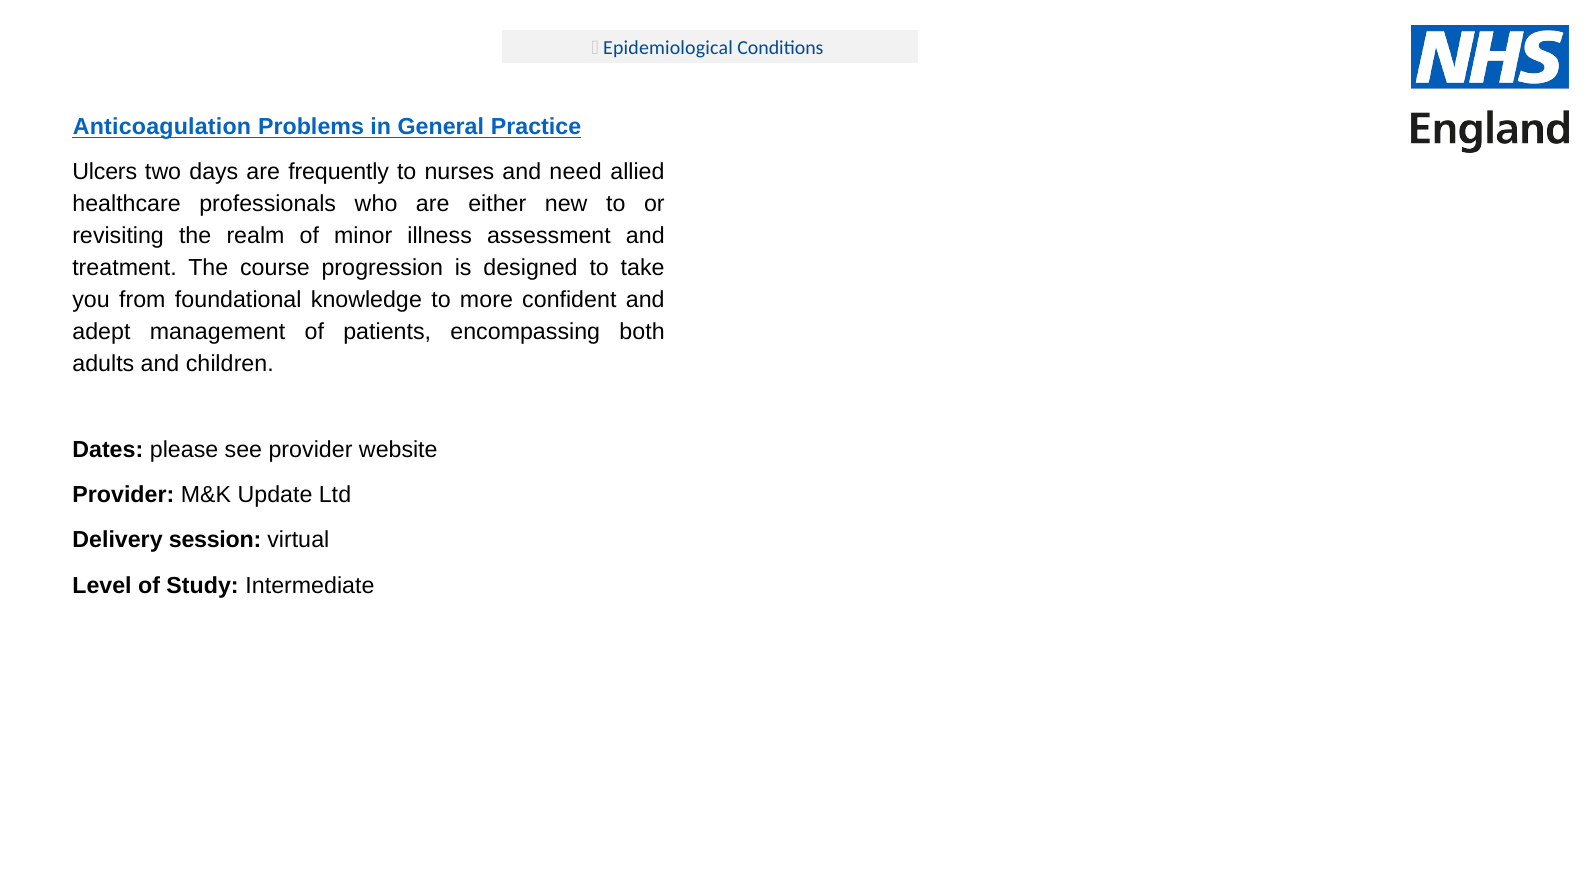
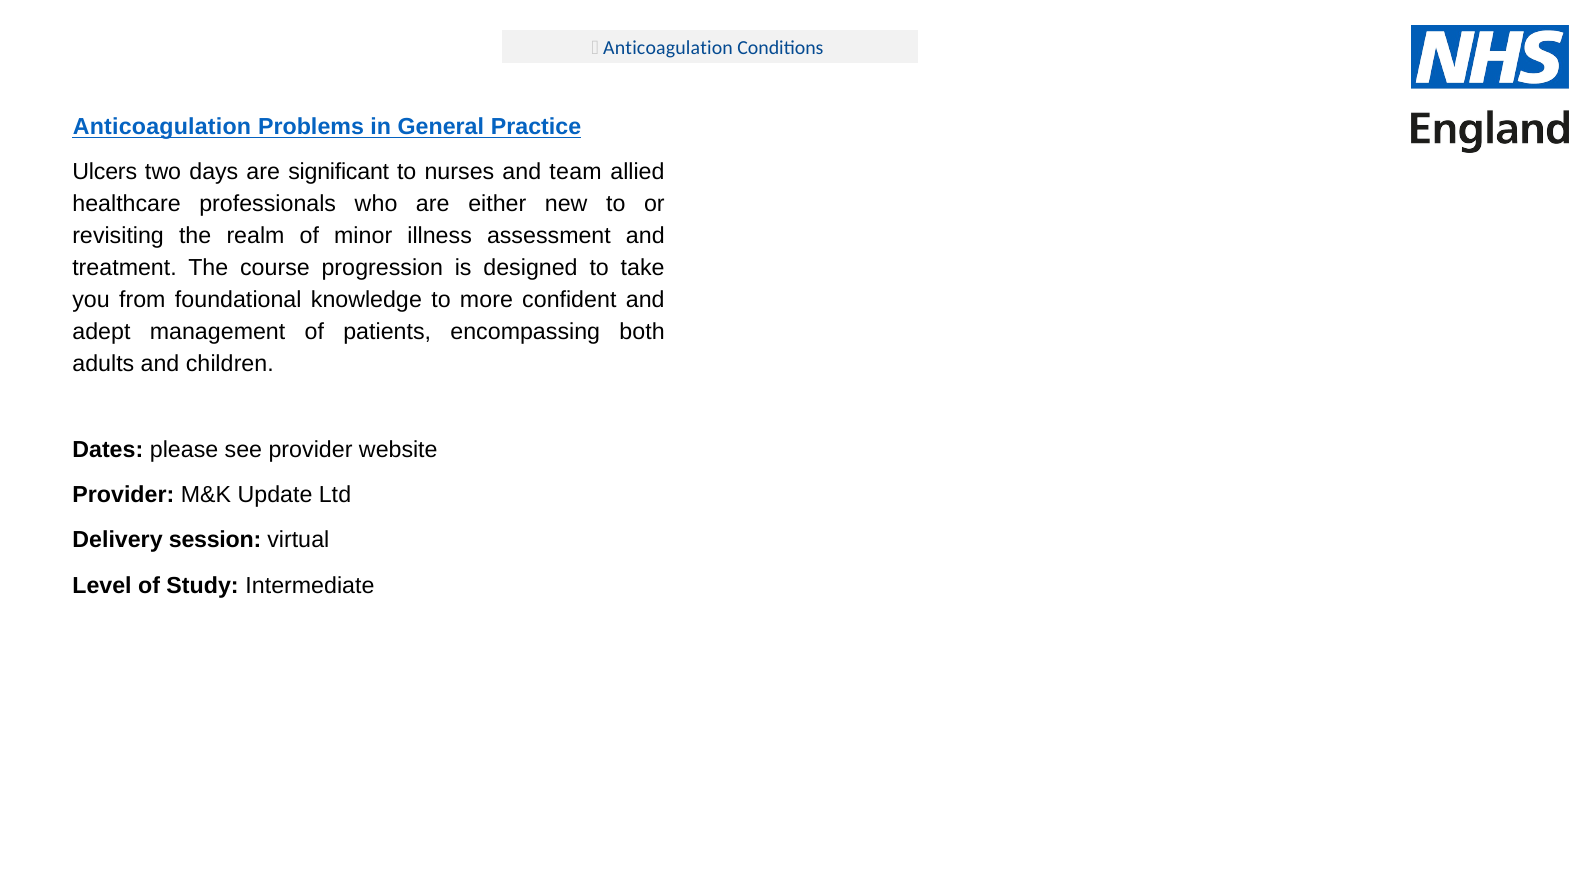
Epidemiological at (668, 48): Epidemiological -> Anticoagulation
frequently: frequently -> significant
need: need -> team
